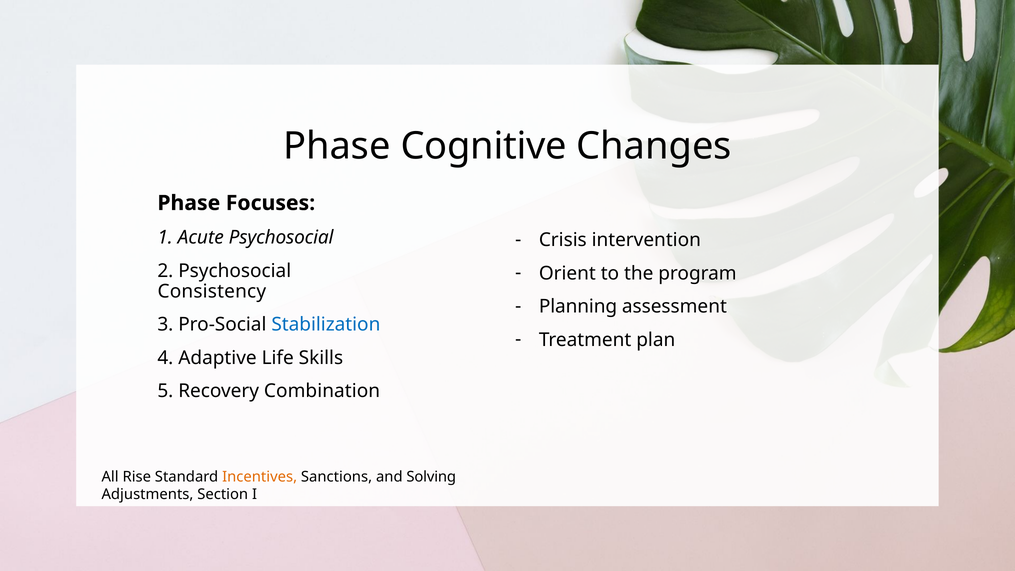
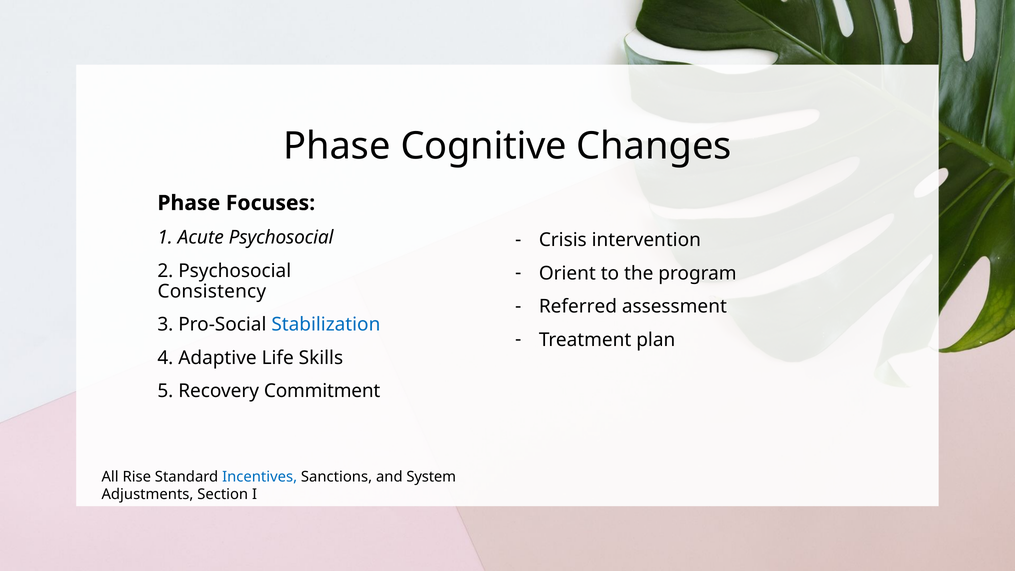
Planning: Planning -> Referred
Combination: Combination -> Commitment
Incentives colour: orange -> blue
Solving: Solving -> System
